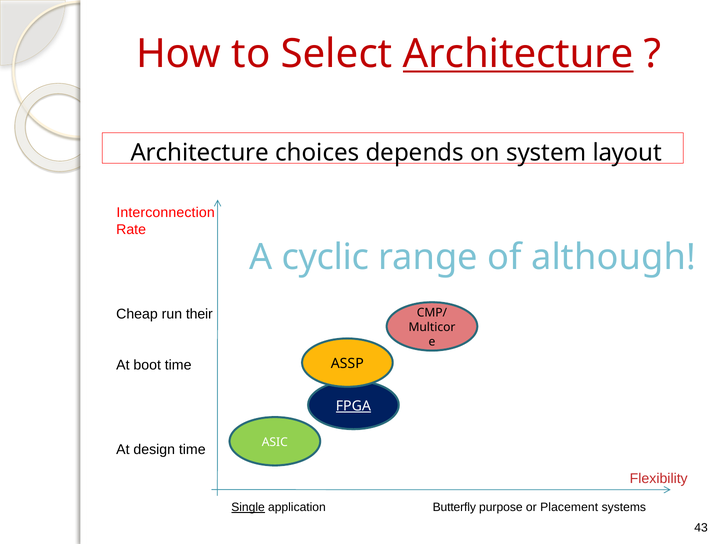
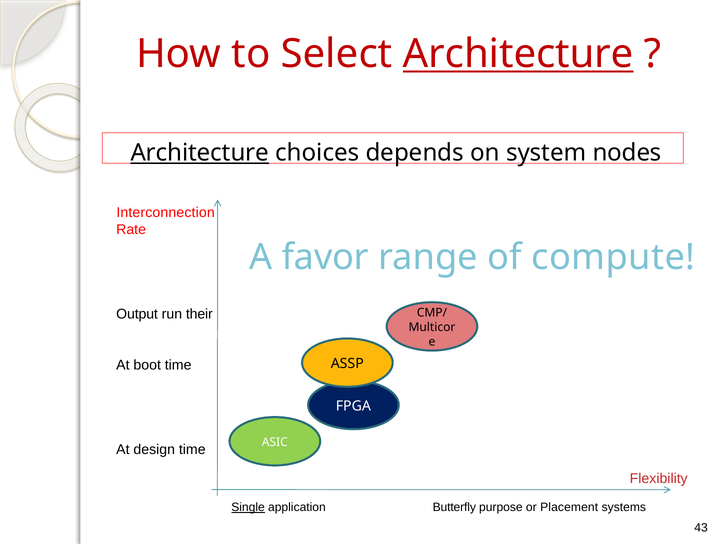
Architecture at (200, 153) underline: none -> present
layout: layout -> nodes
cyclic: cyclic -> favor
although: although -> compute
Cheap: Cheap -> Output
FPGA underline: present -> none
